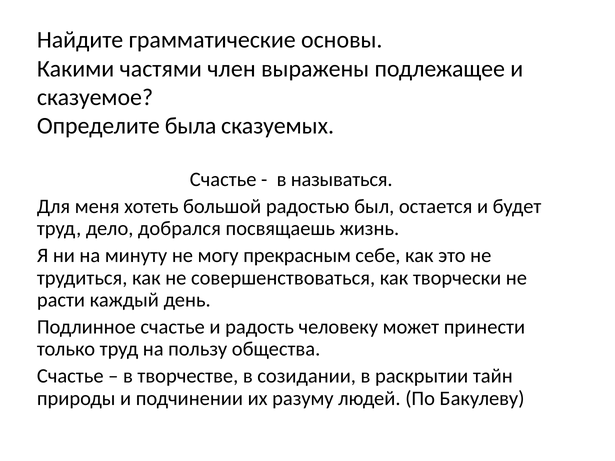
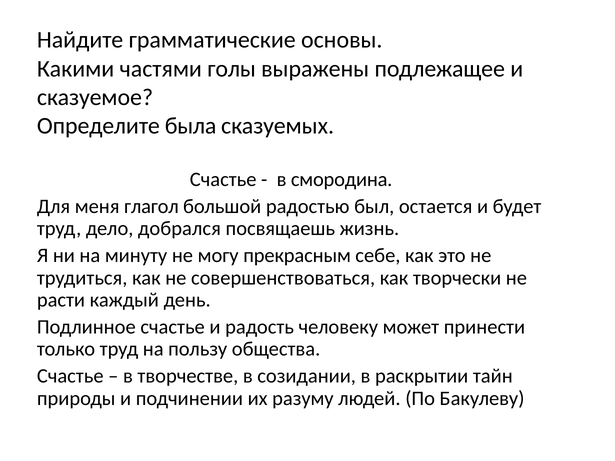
член: член -> голы
называться: называться -> смородина
хотеть: хотеть -> глагол
